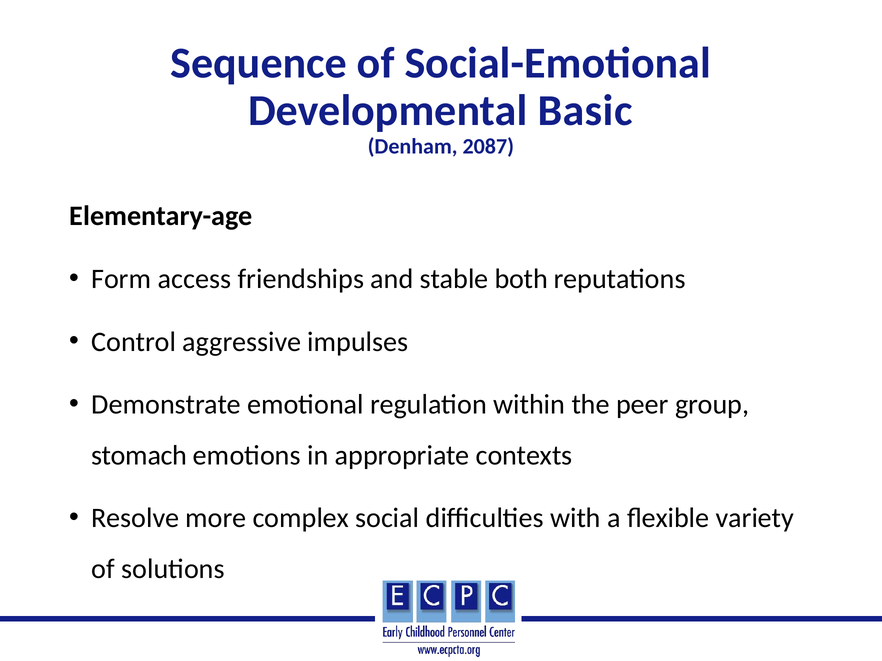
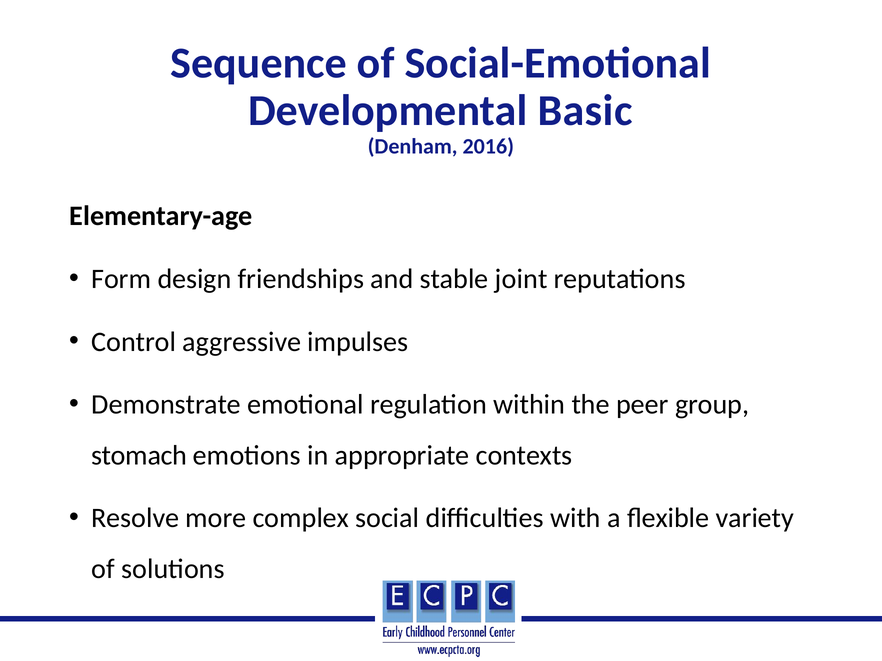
2087: 2087 -> 2016
access: access -> design
both: both -> joint
